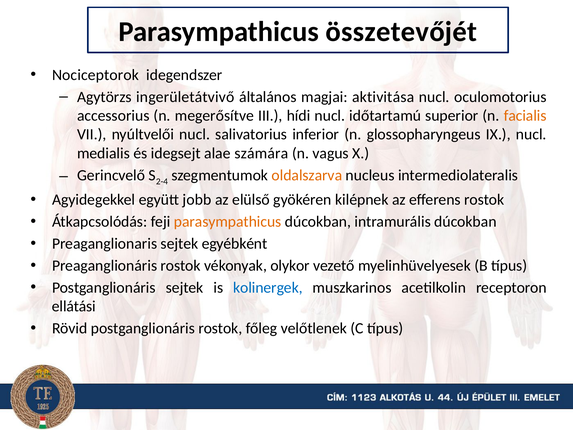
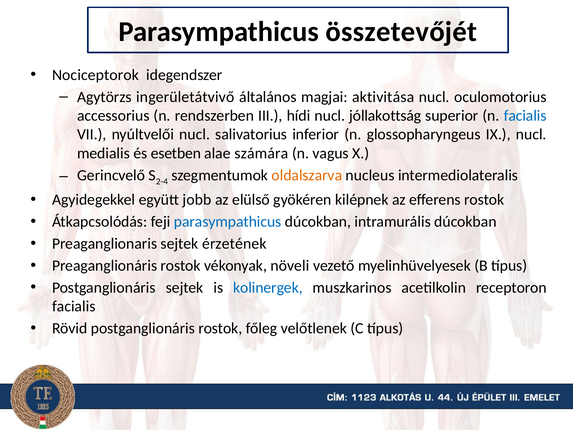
megerősítve: megerősítve -> rendszerben
időtartamú: időtartamú -> jóllakottság
facialis at (525, 116) colour: orange -> blue
idegsejt: idegsejt -> esetben
parasympathicus at (228, 222) colour: orange -> blue
egyébként: egyébként -> érzetének
olykor: olykor -> növeli
ellátási at (74, 306): ellátási -> facialis
